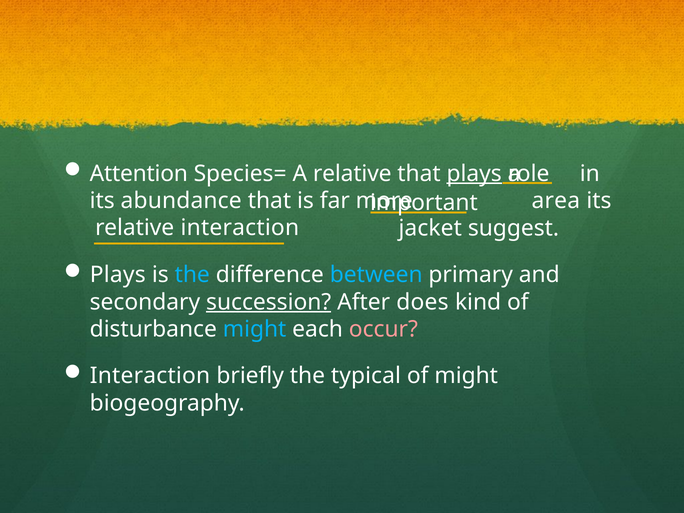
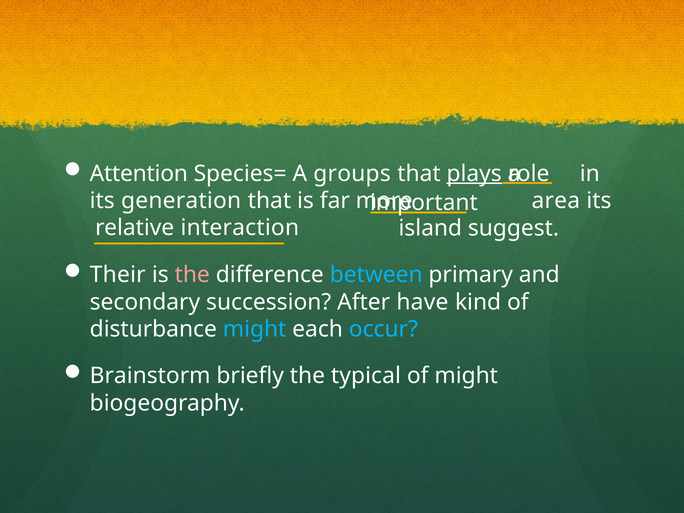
A relative: relative -> groups
abundance: abundance -> generation
jacket: jacket -> island
Plays at (118, 275): Plays -> Their
the at (192, 275) colour: light blue -> pink
succession underline: present -> none
does: does -> have
occur colour: pink -> light blue
Interaction at (150, 376): Interaction -> Brainstorm
